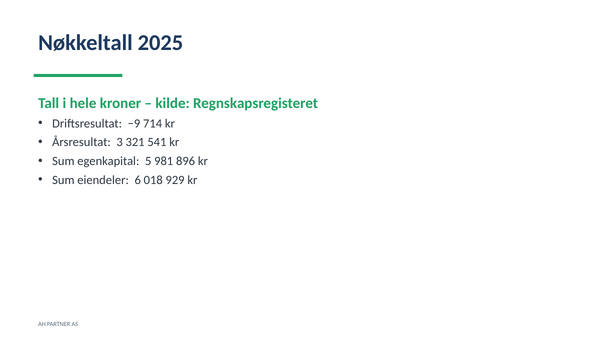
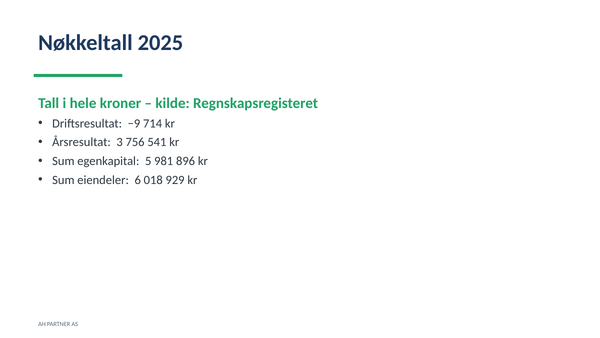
321: 321 -> 756
